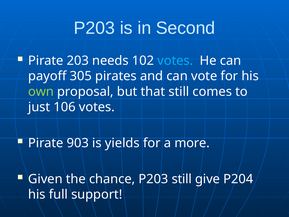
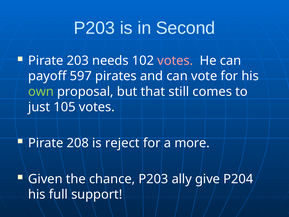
votes at (175, 61) colour: light blue -> pink
305: 305 -> 597
106: 106 -> 105
903: 903 -> 208
yields: yields -> reject
P203 still: still -> ally
